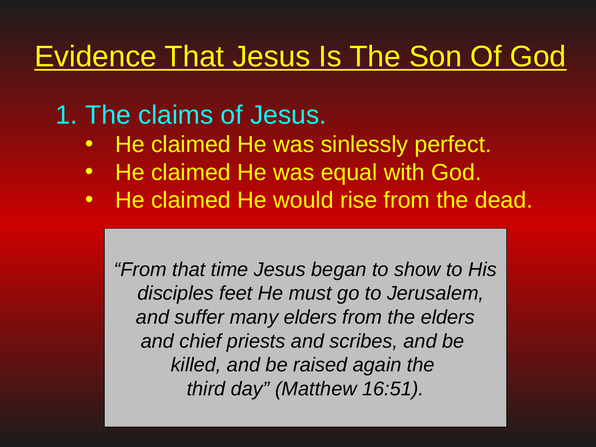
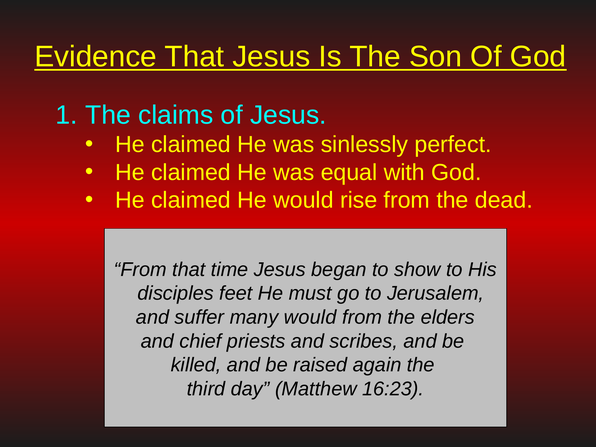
many elders: elders -> would
16:51: 16:51 -> 16:23
